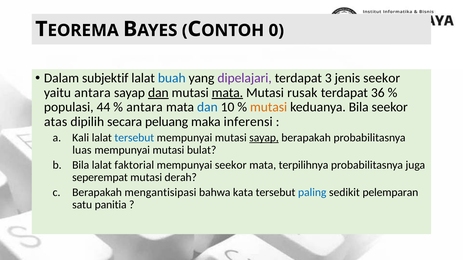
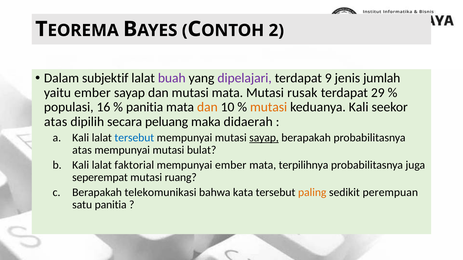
0: 0 -> 2
buah colour: blue -> purple
3: 3 -> 9
jenis seekor: seekor -> jumlah
yaitu antara: antara -> ember
dan at (158, 93) underline: present -> none
mata at (227, 93) underline: present -> none
36: 36 -> 29
44: 44 -> 16
antara at (144, 107): antara -> panitia
dan at (207, 107) colour: blue -> orange
keduanya Bila: Bila -> Kali
inferensi: inferensi -> didaerah
luas at (82, 150): luas -> atas
Bila at (81, 165): Bila -> Kali
mempunyai seekor: seekor -> ember
derah: derah -> ruang
mengantisipasi: mengantisipasi -> telekomunikasi
paling colour: blue -> orange
pelemparan: pelemparan -> perempuan
